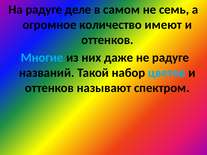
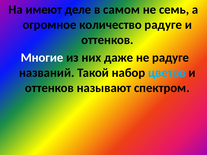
На радуге: радуге -> имеют
количество имеют: имеют -> радуге
Многие colour: light blue -> white
